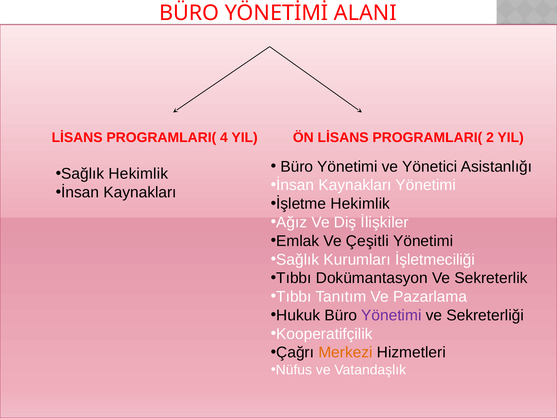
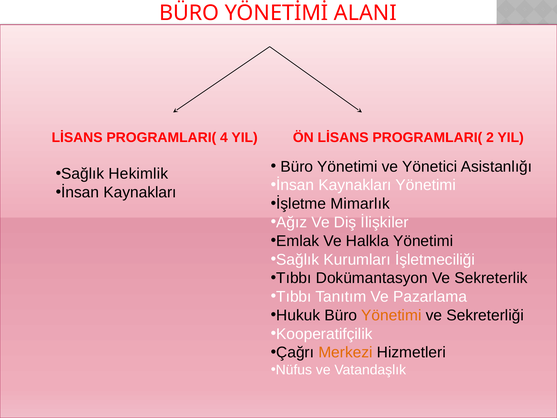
İşletme Hekimlik: Hekimlik -> Mimarlık
Çeşitli: Çeşitli -> Halkla
Yönetimi at (391, 315) colour: purple -> orange
